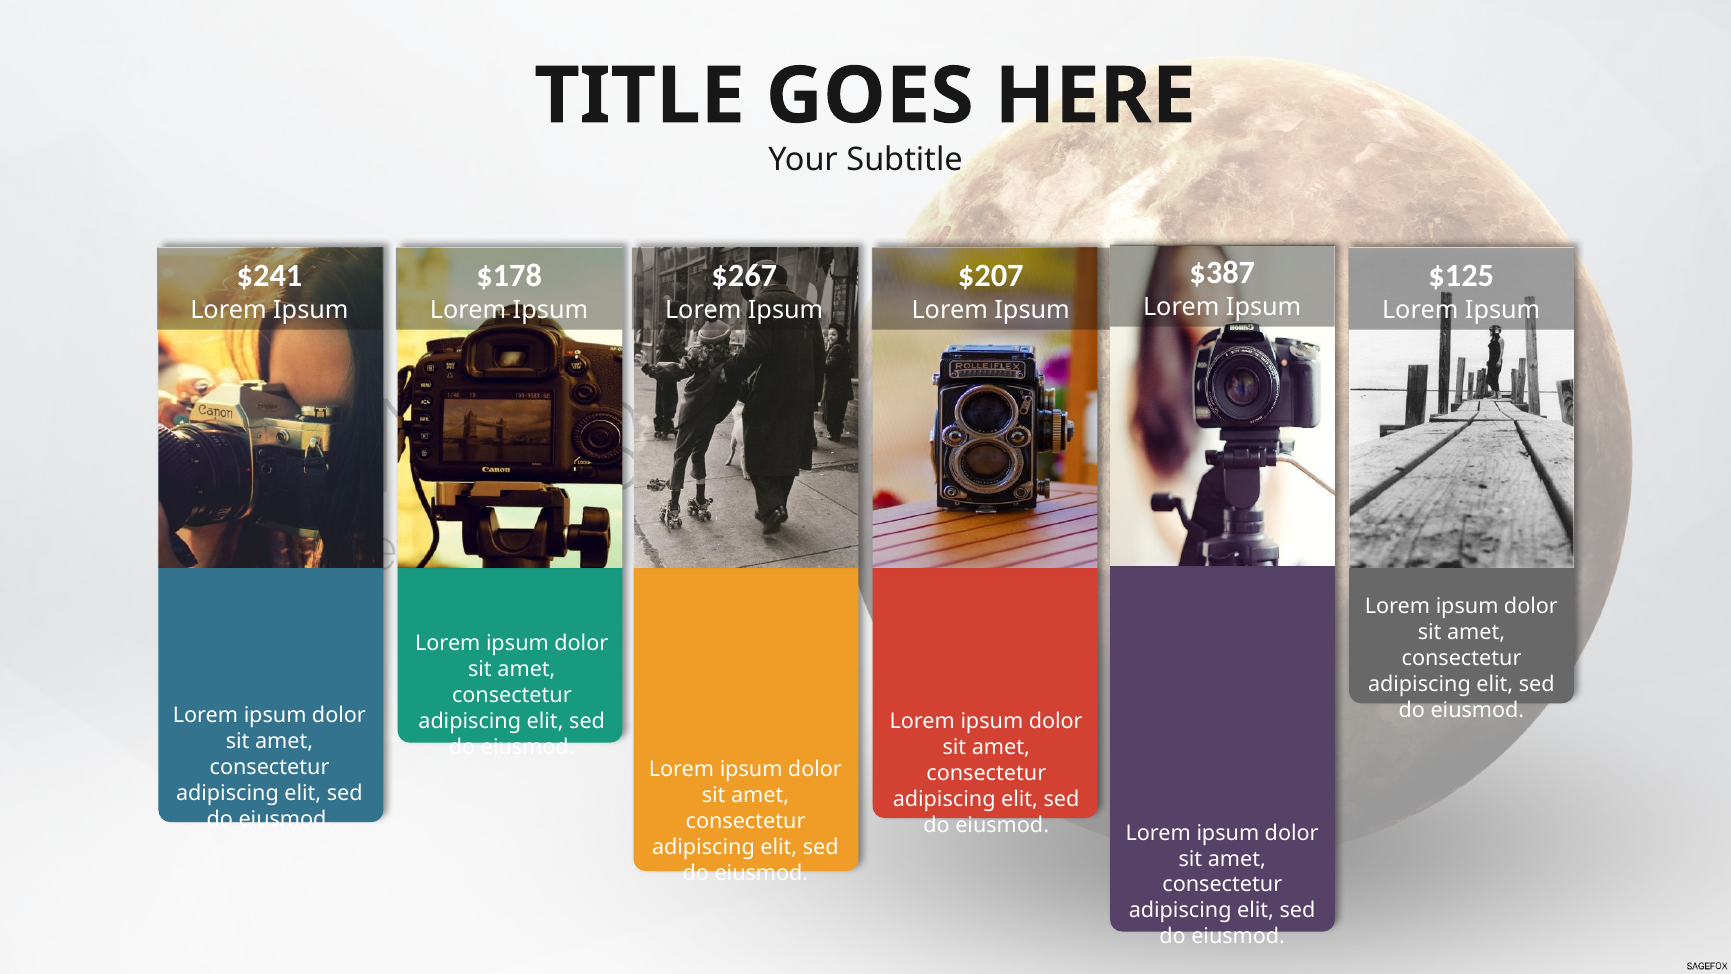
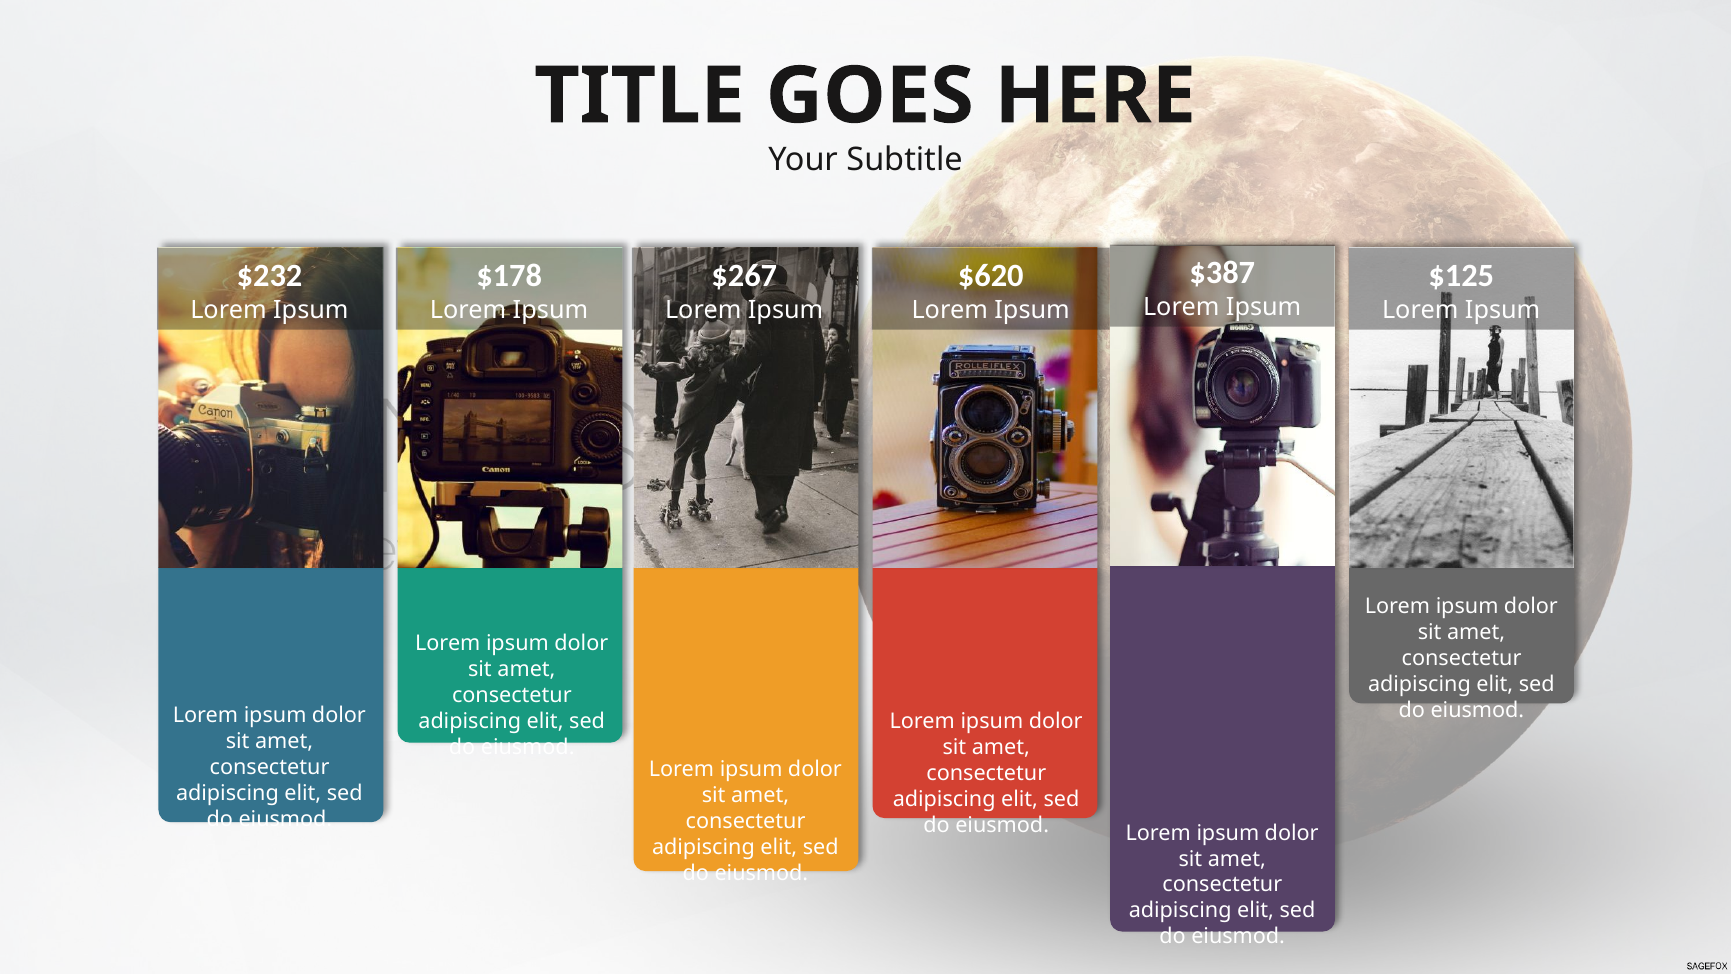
$241: $241 -> $232
$207: $207 -> $620
